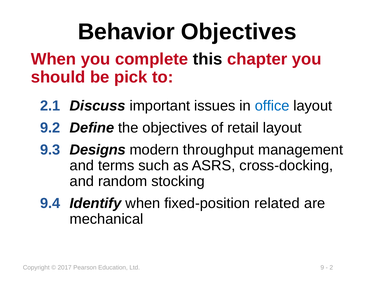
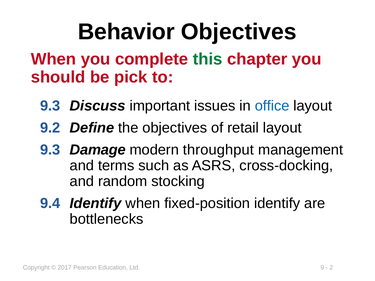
this colour: black -> green
2.1 at (50, 106): 2.1 -> 9.3
Designs: Designs -> Damage
fixed-position related: related -> identify
mechanical: mechanical -> bottlenecks
